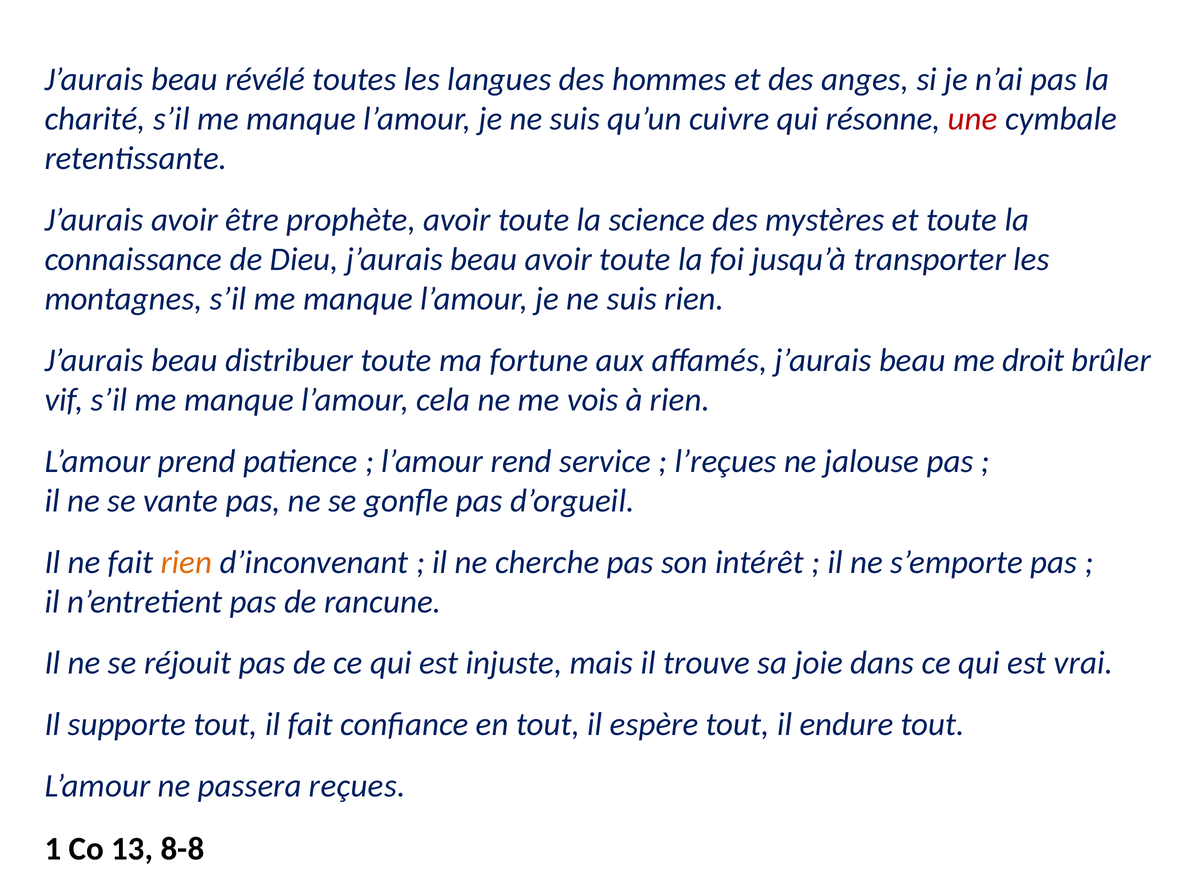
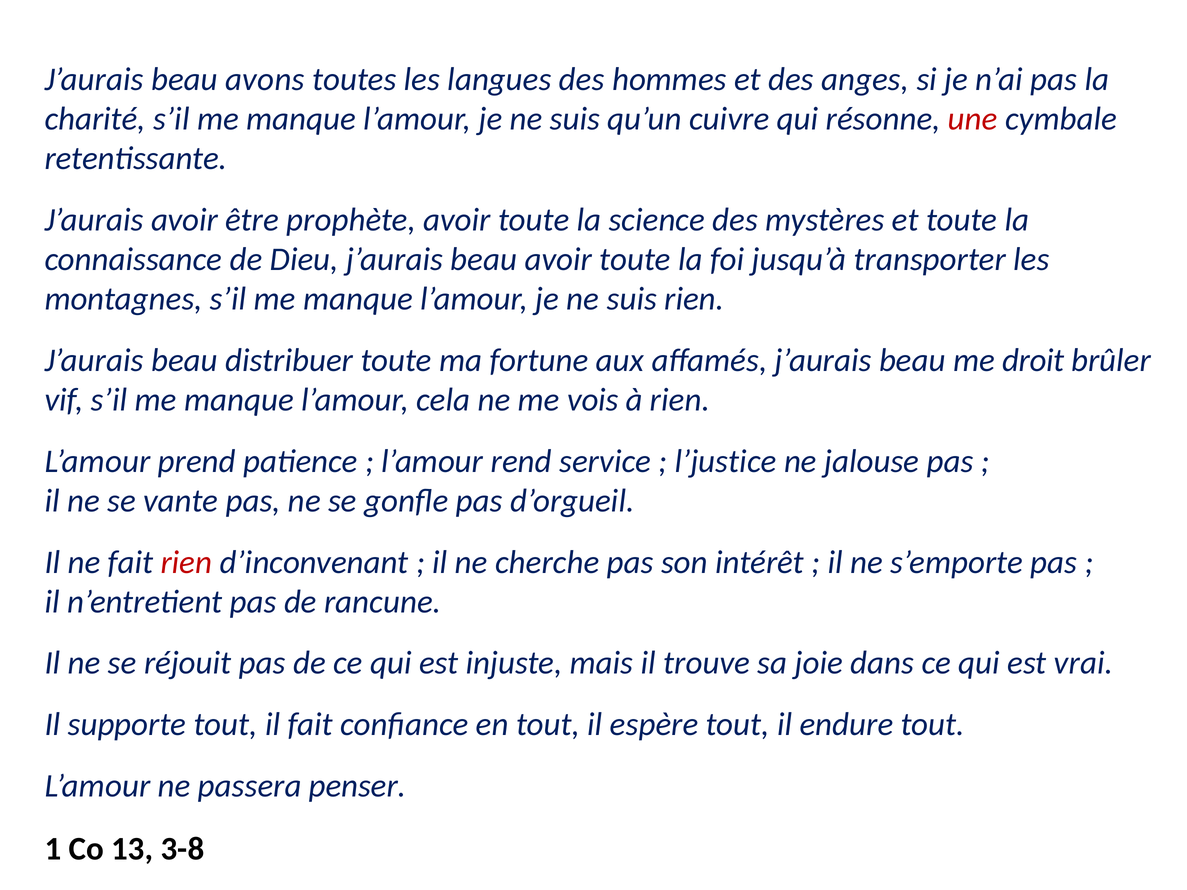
révélé: révélé -> avons
l’reçues: l’reçues -> l’justice
rien at (186, 562) colour: orange -> red
reçues: reçues -> penser
8-8: 8-8 -> 3-8
